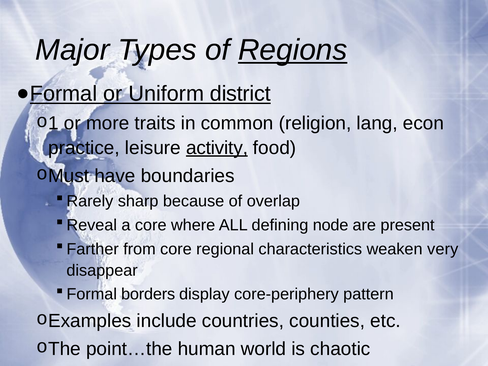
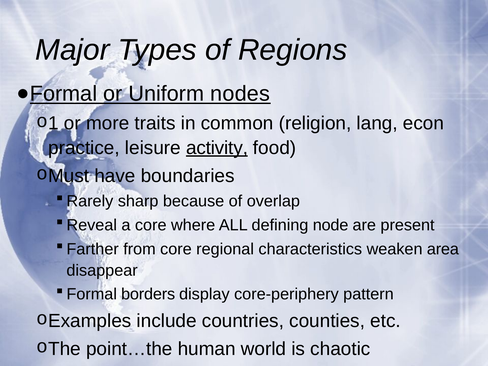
Regions underline: present -> none
district: district -> nodes
very: very -> area
